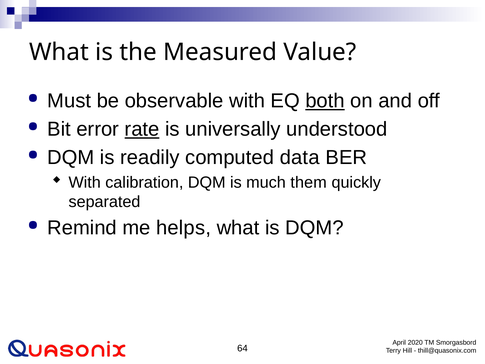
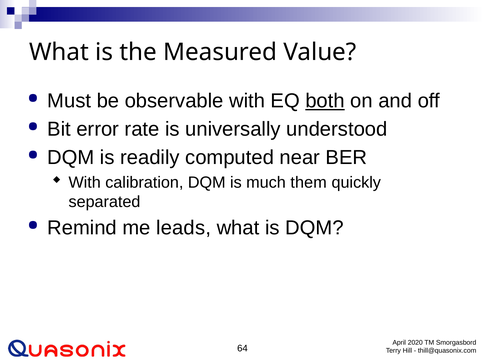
rate underline: present -> none
data: data -> near
helps: helps -> leads
